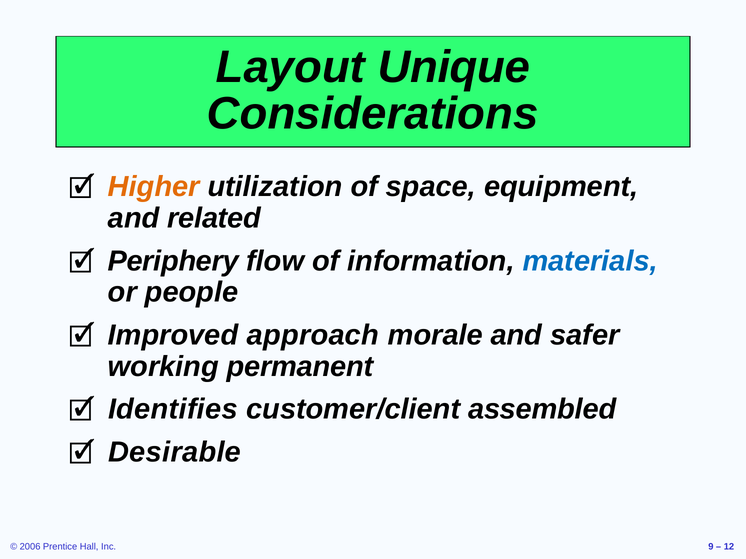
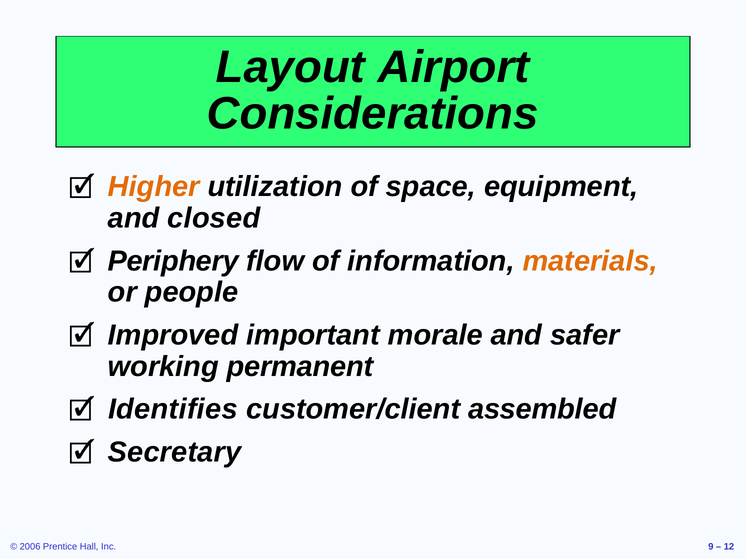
Unique: Unique -> Airport
related: related -> closed
materials colour: blue -> orange
approach: approach -> important
Desirable: Desirable -> Secretary
